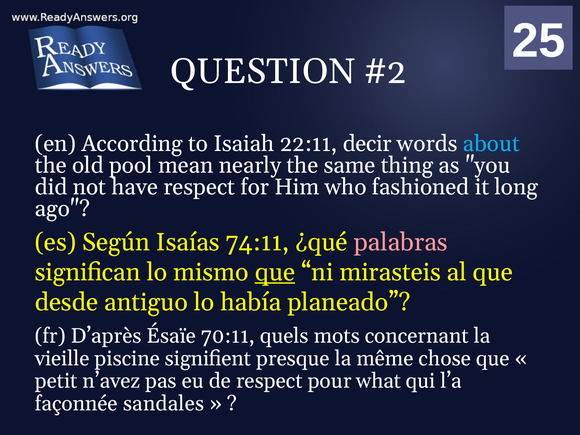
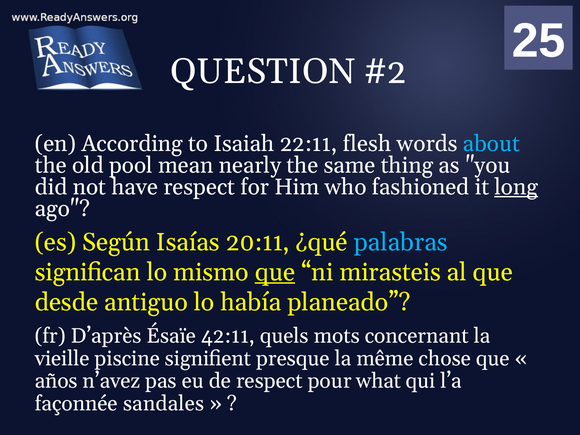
decir: decir -> flesh
long underline: none -> present
74:11: 74:11 -> 20:11
palabras colour: pink -> light blue
70:11: 70:11 -> 42:11
petit: petit -> años
